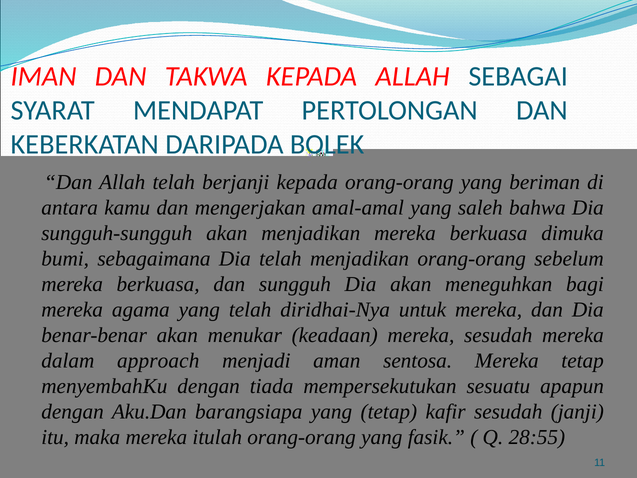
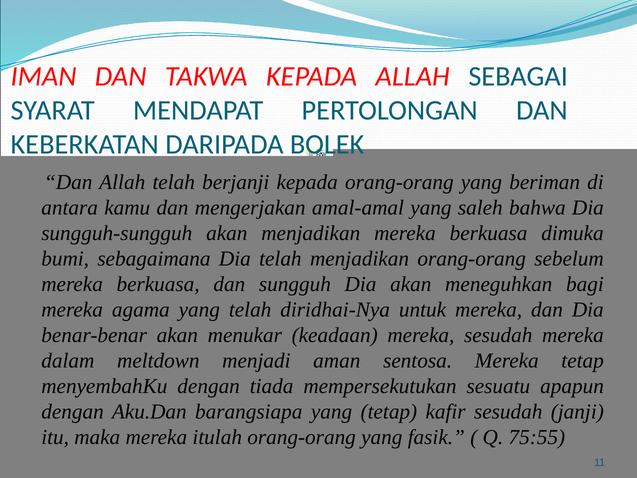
approach: approach -> meltdown
28:55: 28:55 -> 75:55
